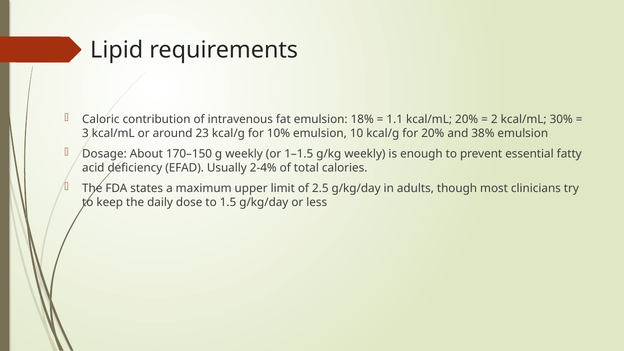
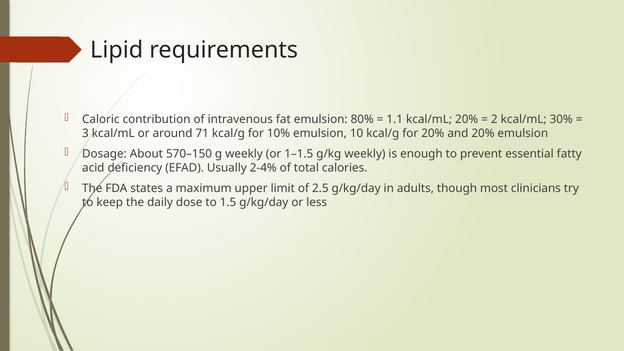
18%: 18% -> 80%
23: 23 -> 71
and 38%: 38% -> 20%
170–150: 170–150 -> 570–150
